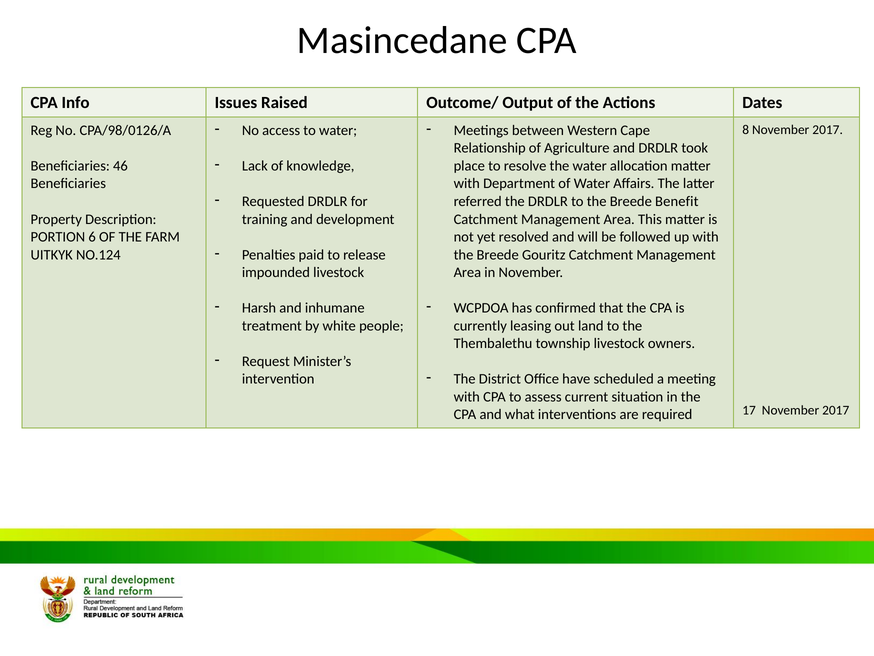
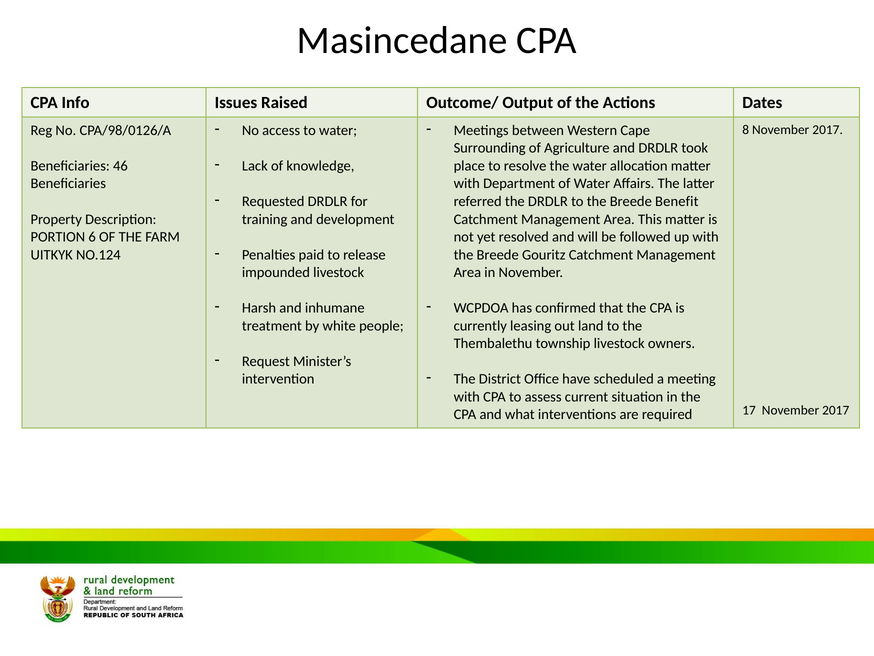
Relationship: Relationship -> Surrounding
